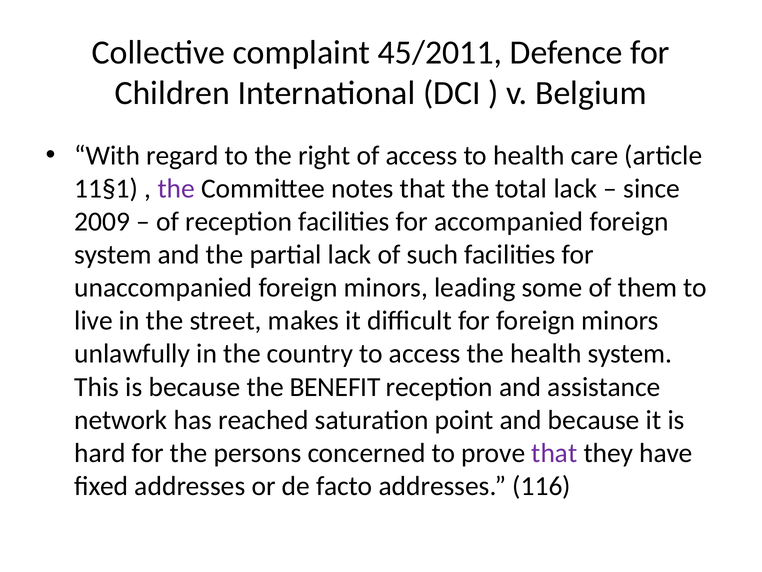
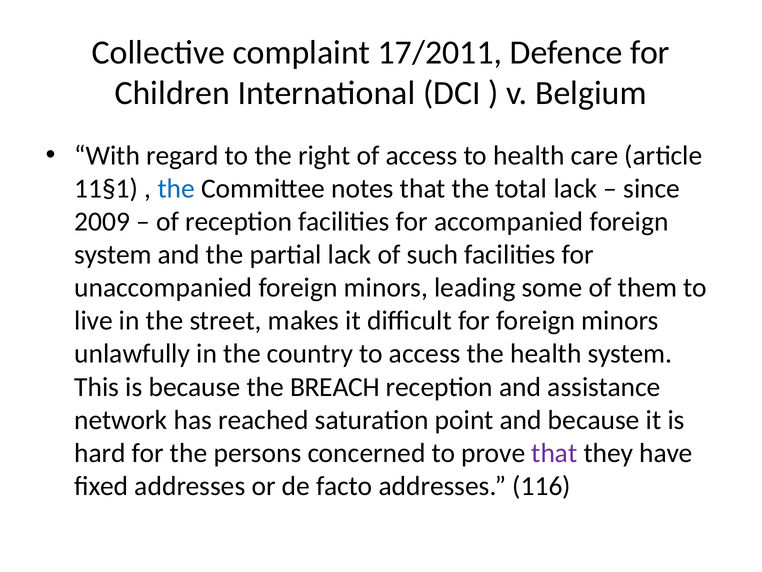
45/2011: 45/2011 -> 17/2011
the at (176, 189) colour: purple -> blue
BENEFIT: BENEFIT -> BREACH
